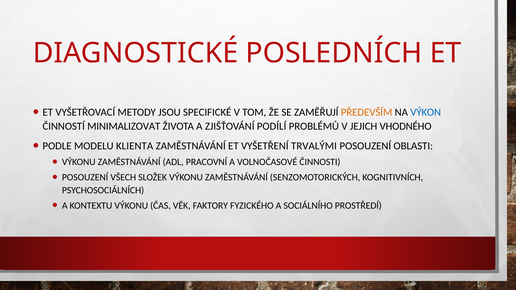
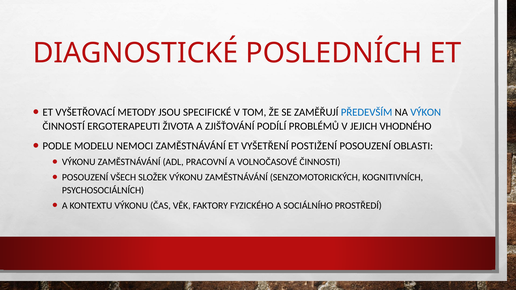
PŘEDEVŠÍM colour: orange -> blue
MINIMALIZOVAT: MINIMALIZOVAT -> ERGOTERAPEUTI
KLIENTA: KLIENTA -> NEMOCI
TRVALÝMI: TRVALÝMI -> POSTIŽENÍ
